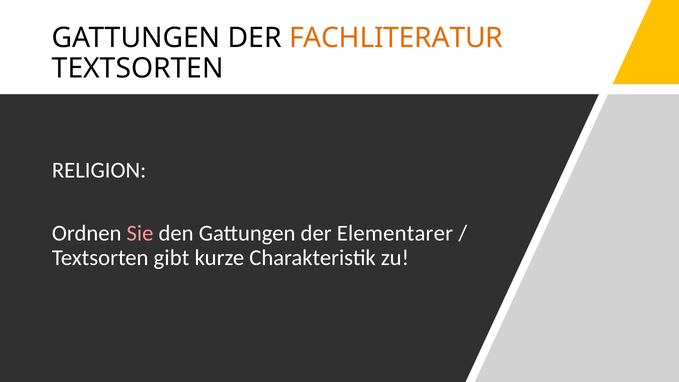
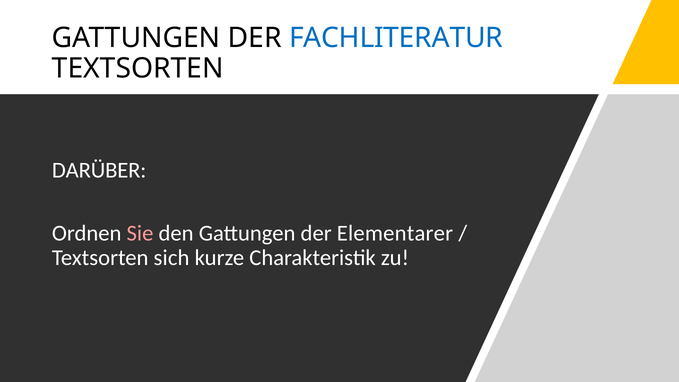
FACHLITERATUR colour: orange -> blue
RELIGION: RELIGION -> DARÜBER
gibt: gibt -> sich
